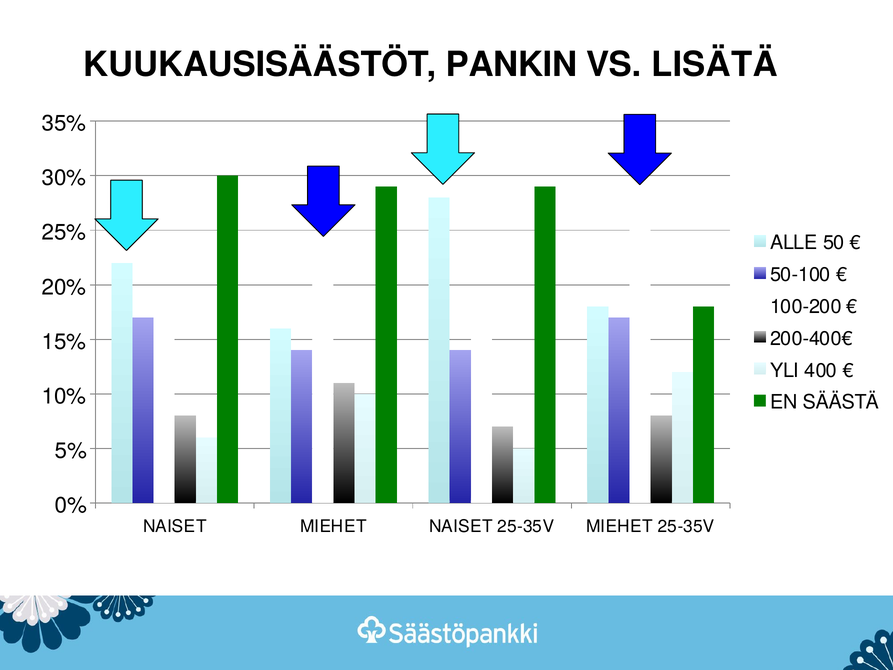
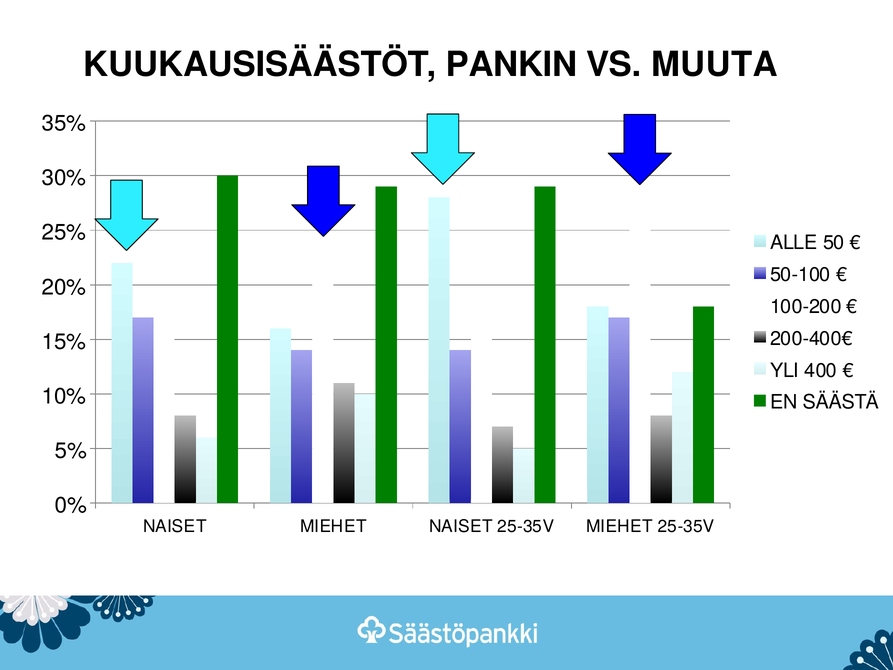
LISÄTÄ: LISÄTÄ -> MUUTA
